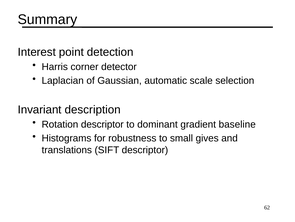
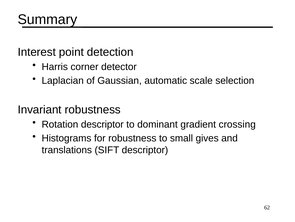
Invariant description: description -> robustness
baseline: baseline -> crossing
